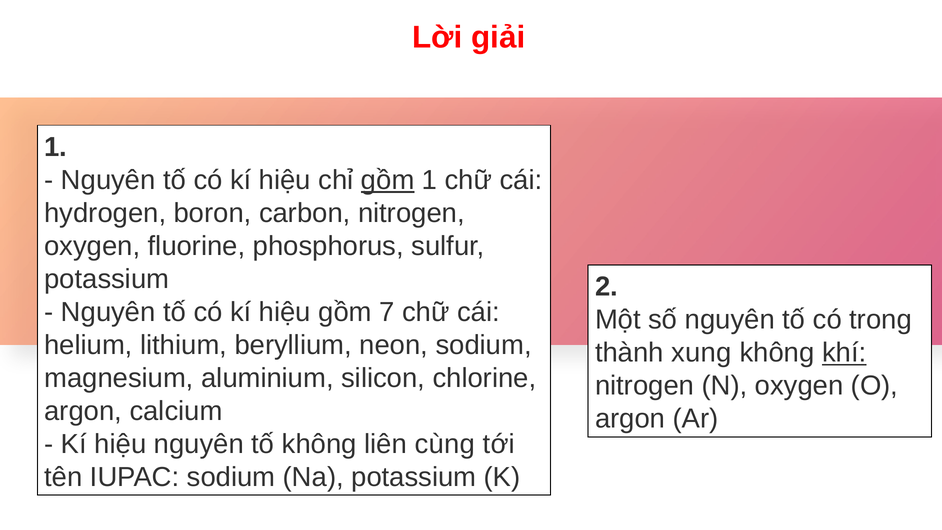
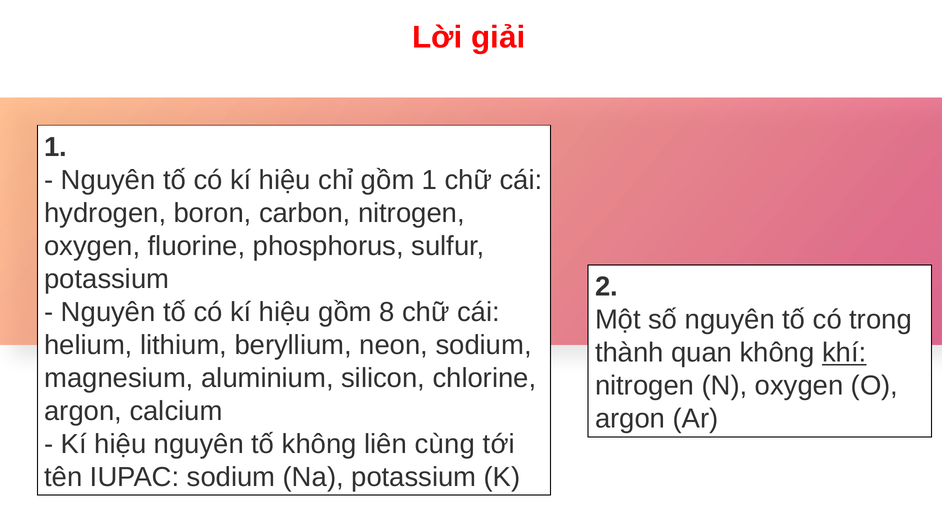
gồm at (388, 180) underline: present -> none
7: 7 -> 8
xung: xung -> quan
